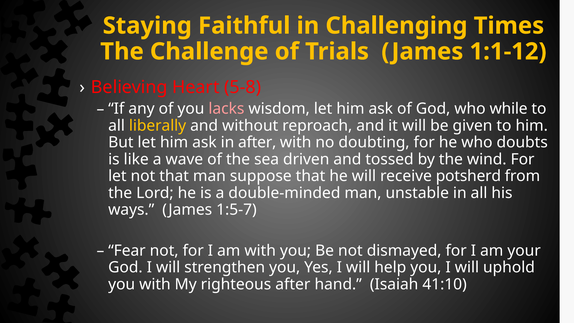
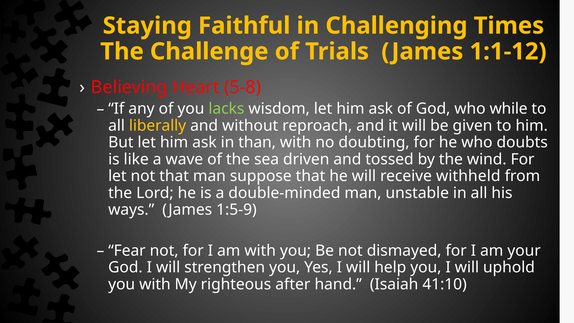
lacks colour: pink -> light green
in after: after -> than
potsherd: potsherd -> withheld
1:5-7: 1:5-7 -> 1:5-9
